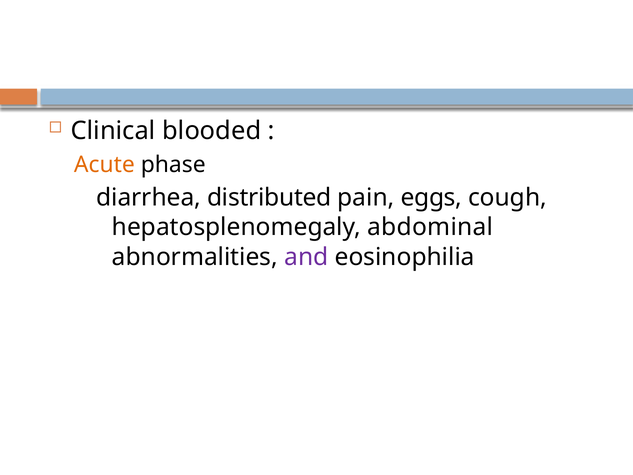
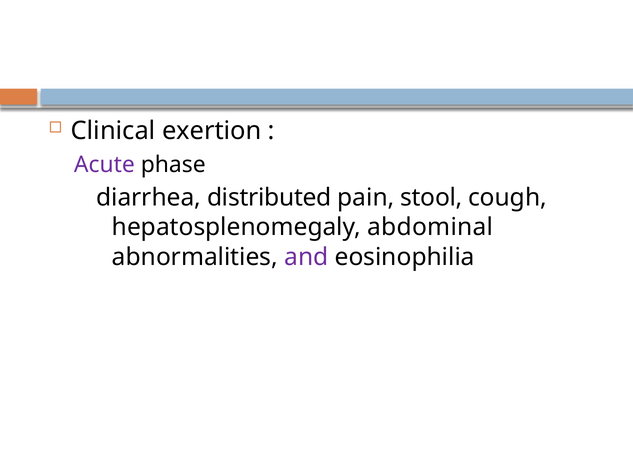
blooded: blooded -> exertion
Acute colour: orange -> purple
eggs: eggs -> stool
